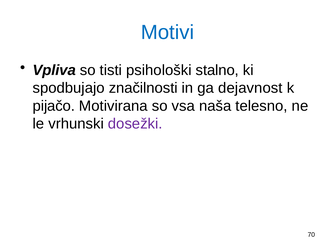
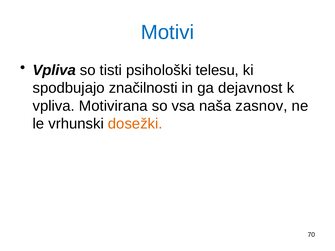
stalno: stalno -> telesu
pijačo at (54, 106): pijačo -> vpliva
telesno: telesno -> zasnov
dosežki colour: purple -> orange
